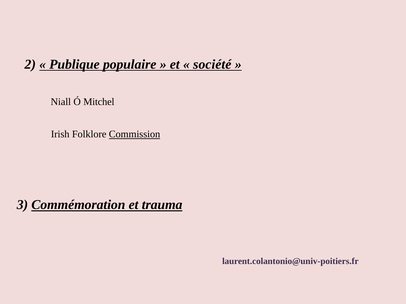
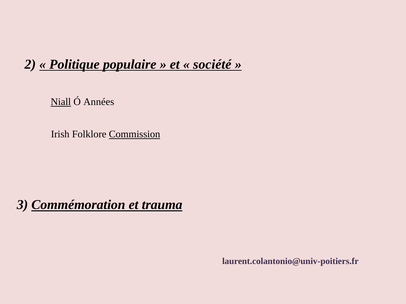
Publique: Publique -> Politique
Niall underline: none -> present
Mitchel: Mitchel -> Années
